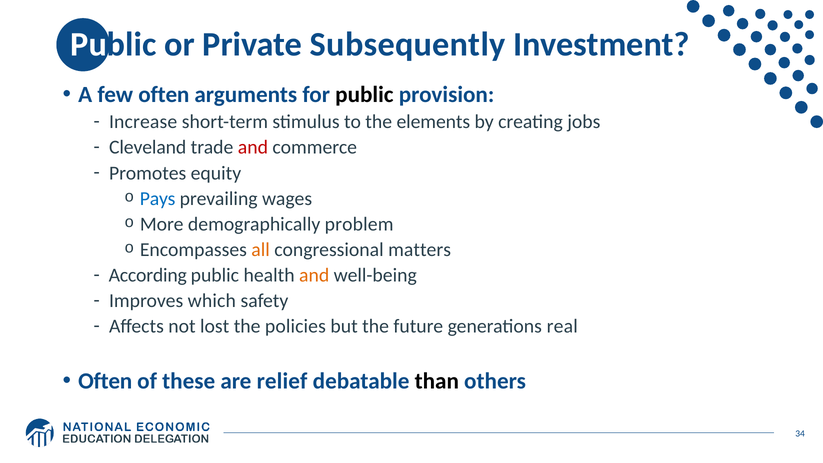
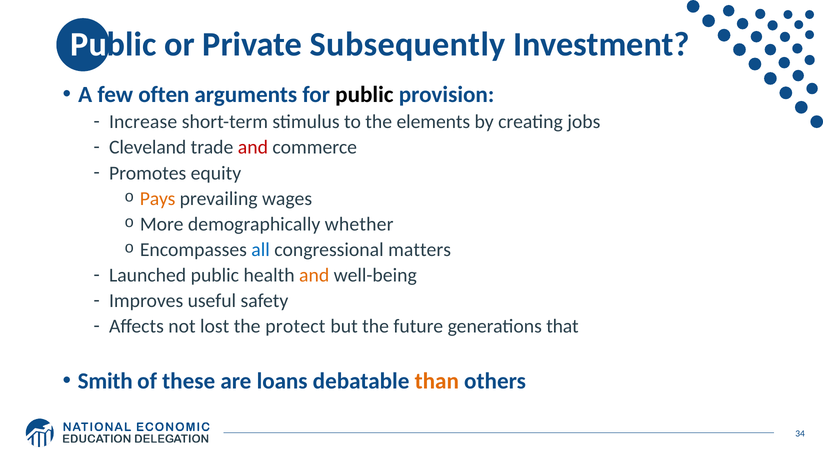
Pays colour: blue -> orange
problem: problem -> whether
all colour: orange -> blue
According: According -> Launched
which: which -> useful
policies: policies -> protect
real: real -> that
Often at (105, 381): Often -> Smith
relief: relief -> loans
than colour: black -> orange
